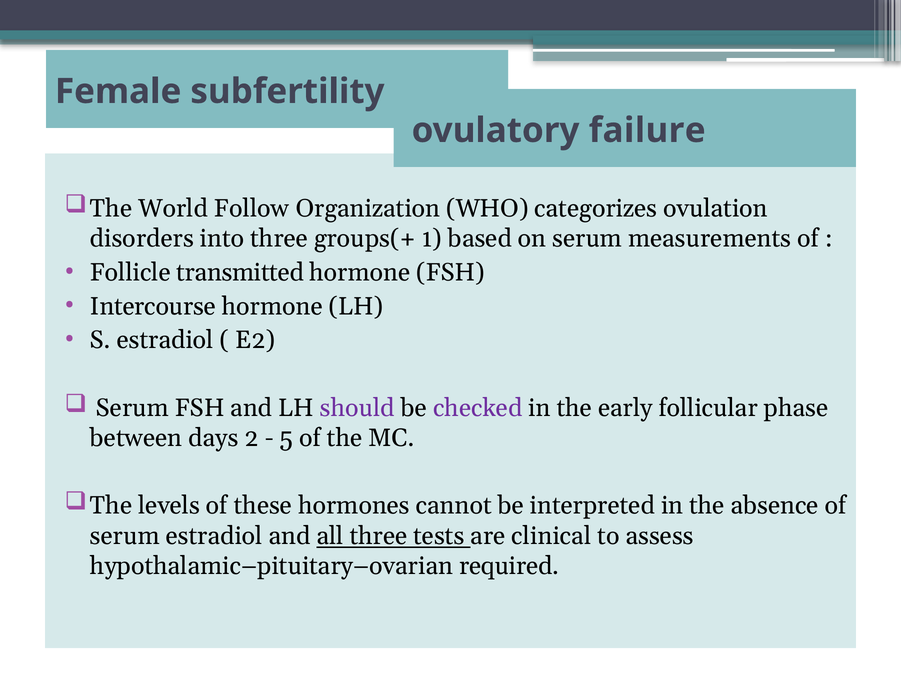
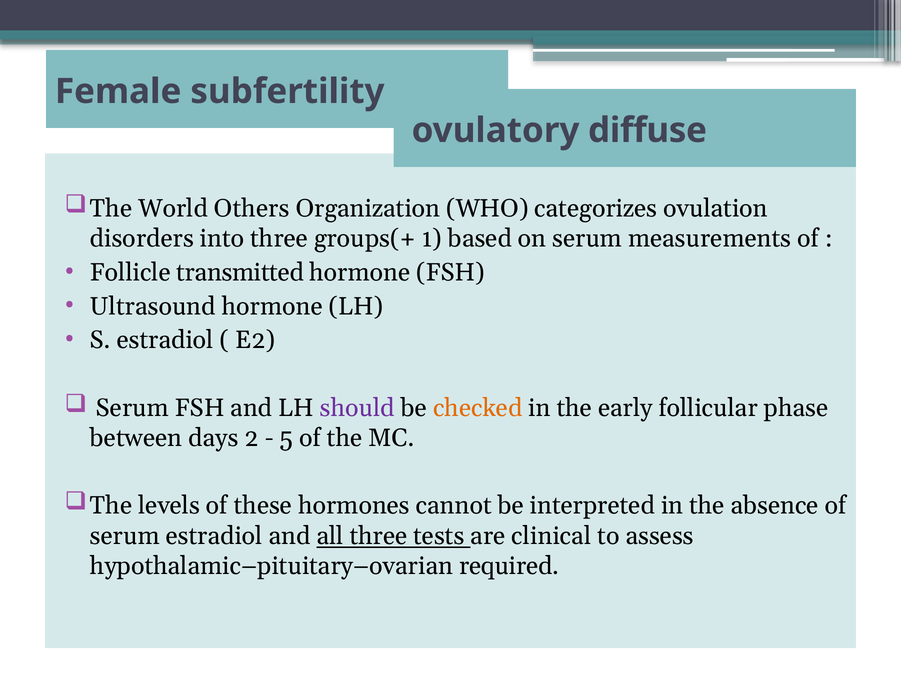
failure: failure -> diffuse
Follow: Follow -> Others
Intercourse: Intercourse -> Ultrasound
checked colour: purple -> orange
